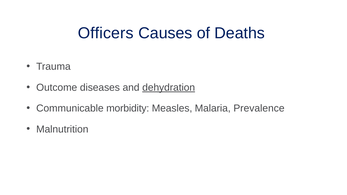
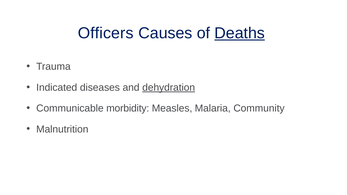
Deaths underline: none -> present
Outcome: Outcome -> Indicated
Prevalence: Prevalence -> Community
